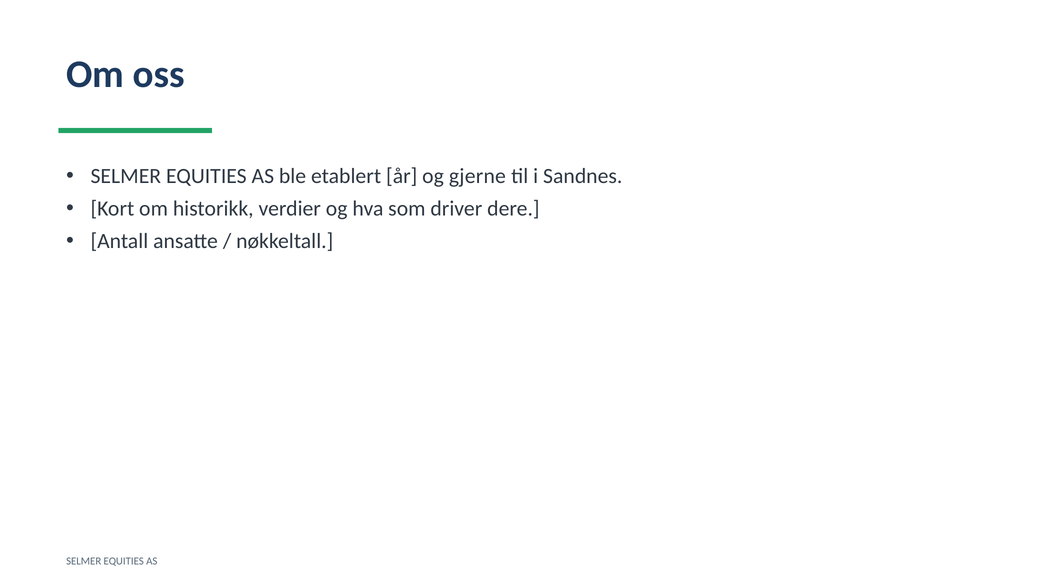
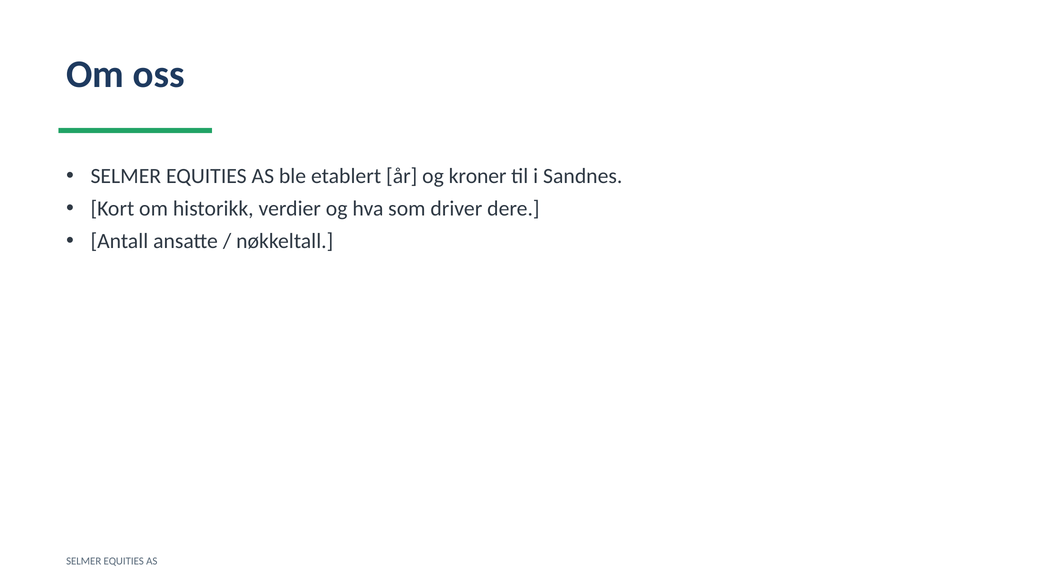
gjerne: gjerne -> kroner
